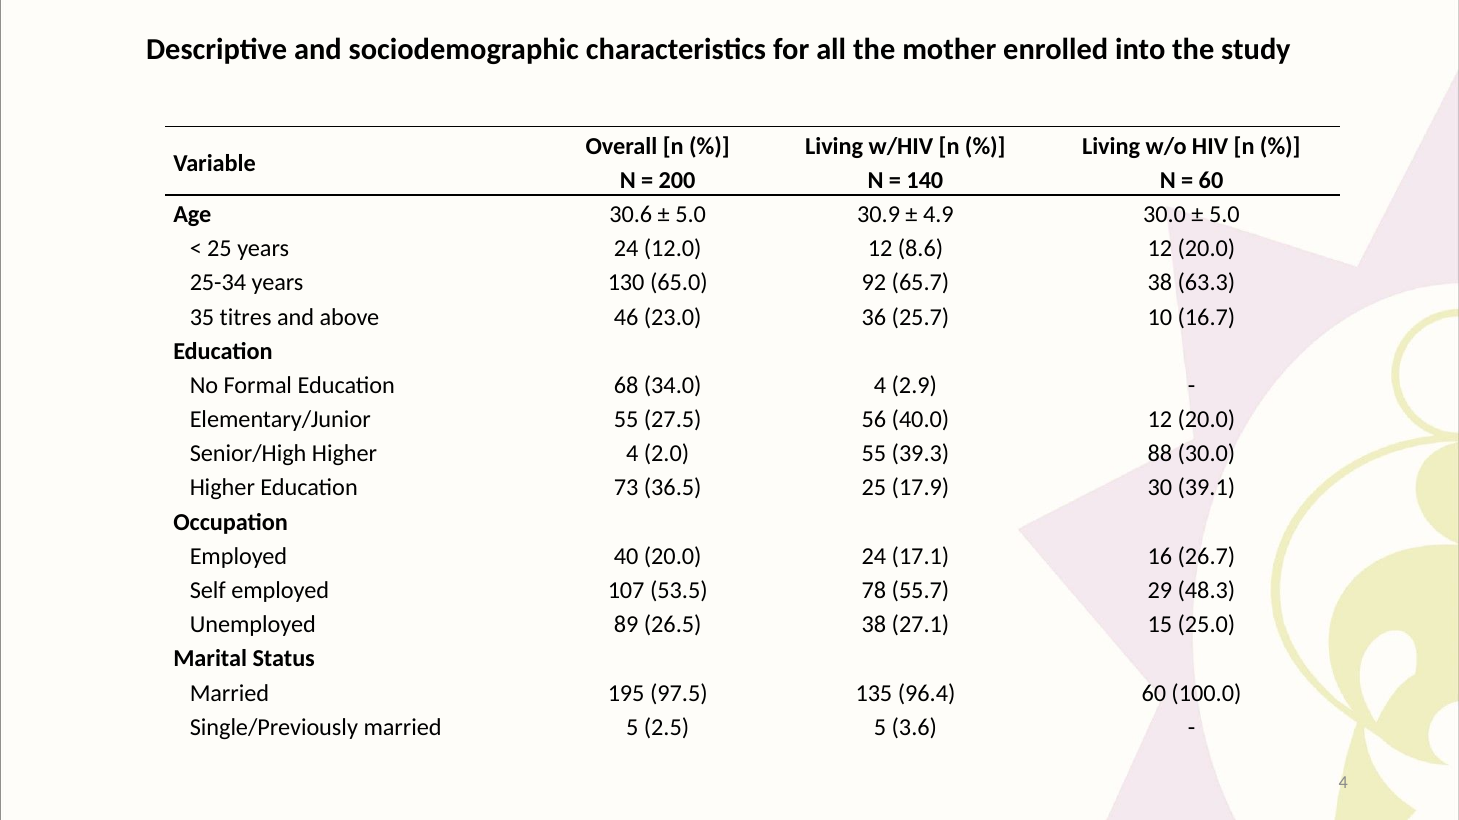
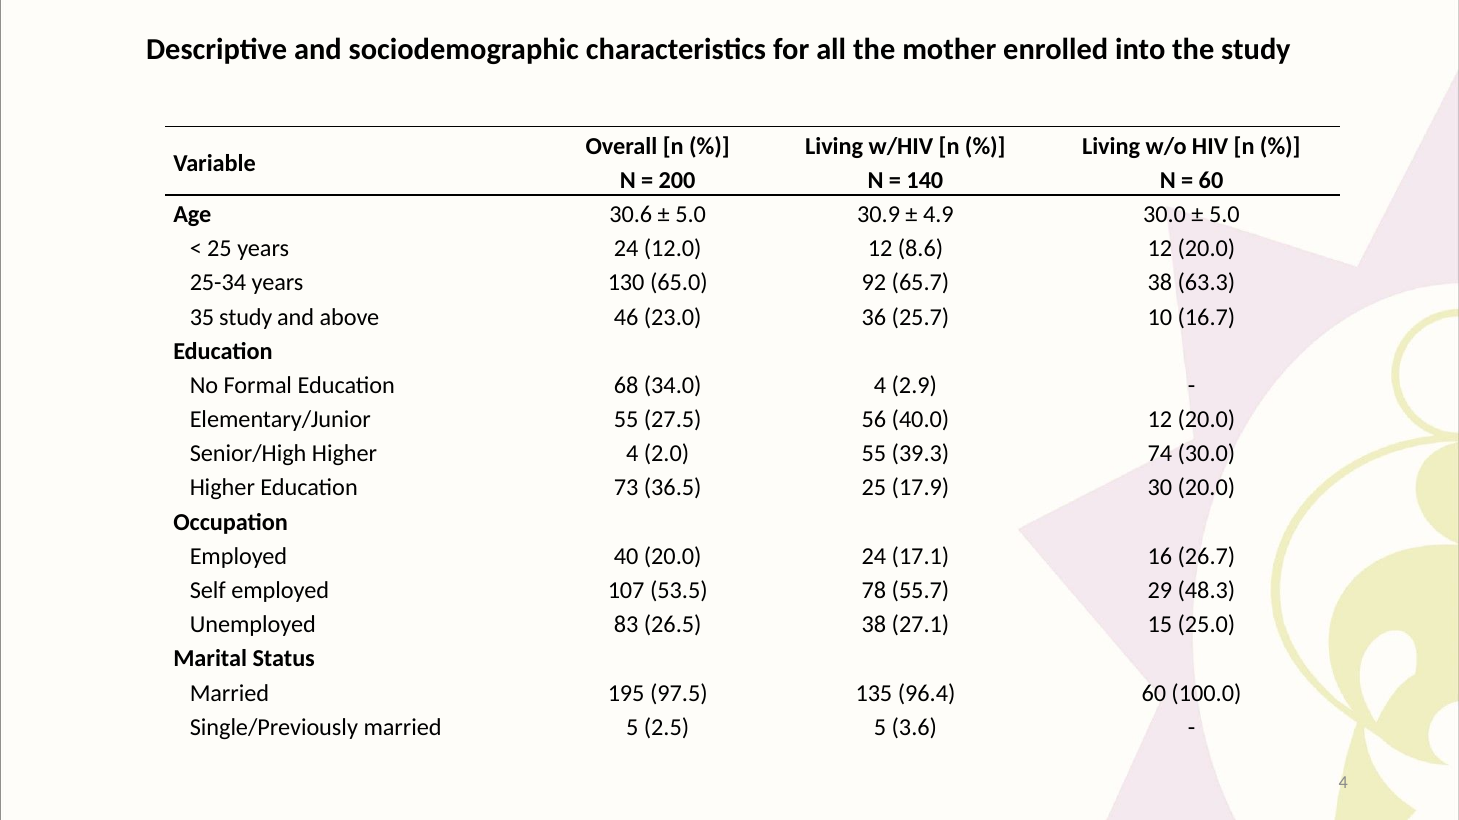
35 titres: titres -> study
88: 88 -> 74
30 39.1: 39.1 -> 20.0
89: 89 -> 83
